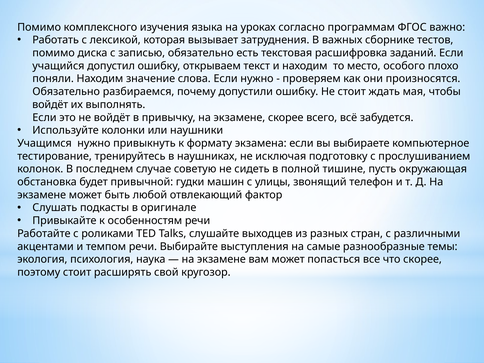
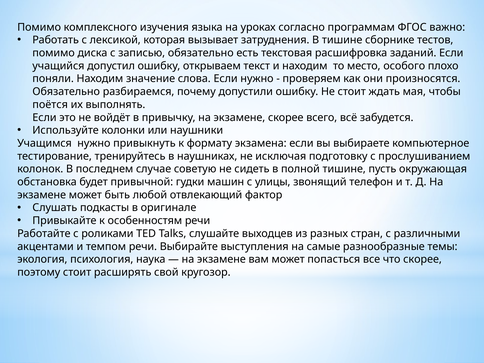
В важных: важных -> тишине
войдёт at (50, 105): войдёт -> поётся
